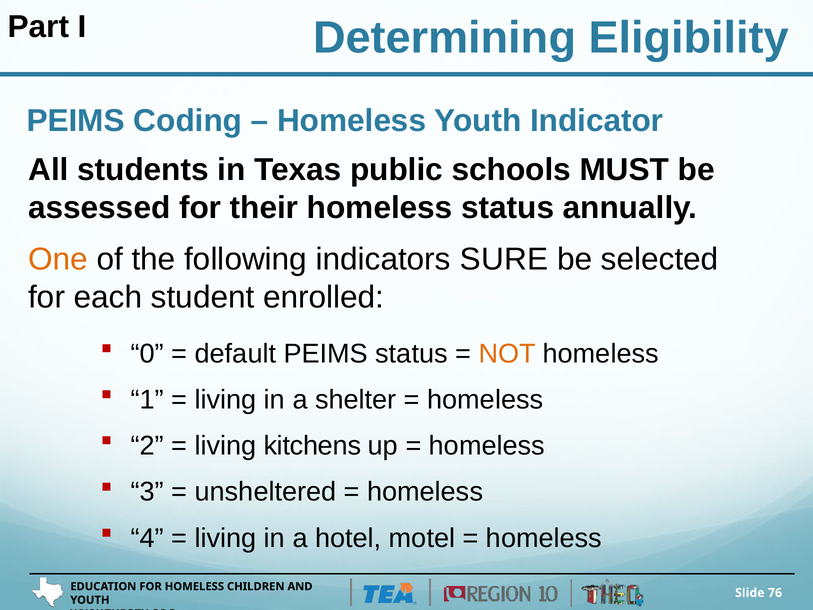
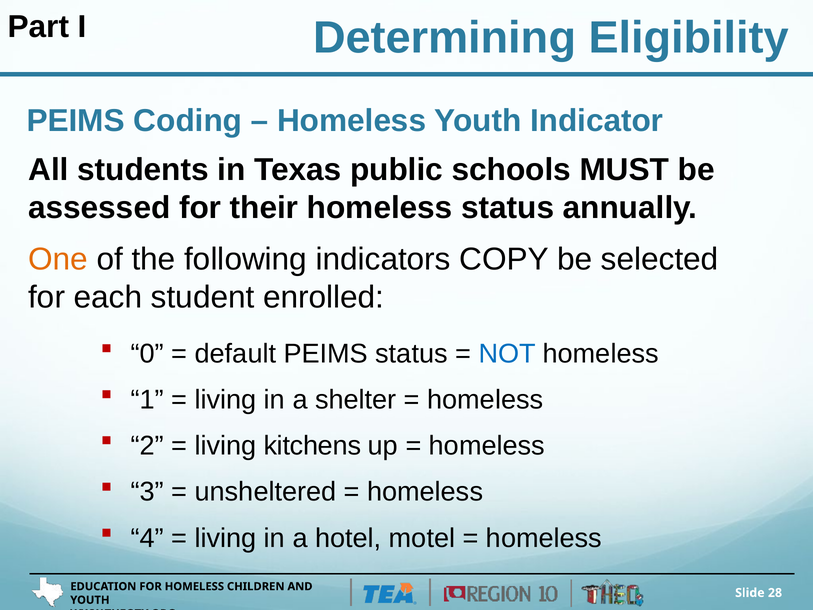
SURE: SURE -> COPY
NOT colour: orange -> blue
76: 76 -> 28
